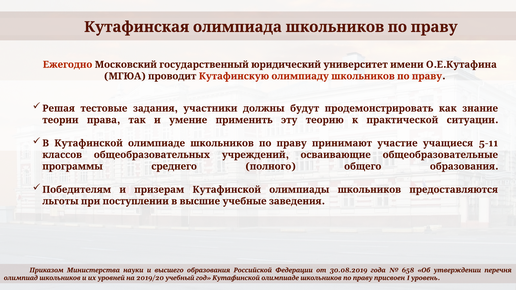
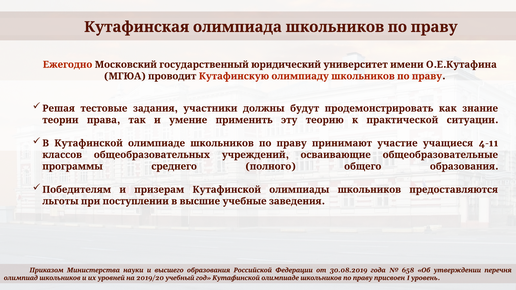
5-11: 5-11 -> 4-11
